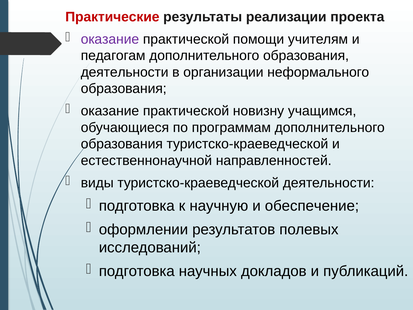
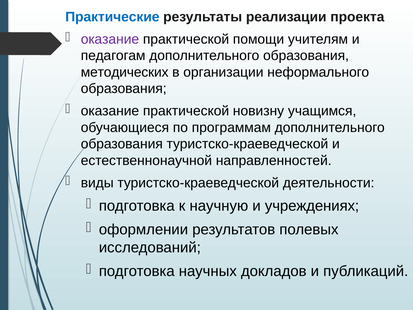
Практические colour: red -> blue
деятельности at (125, 72): деятельности -> методических
обеспечение: обеспечение -> учреждениях
